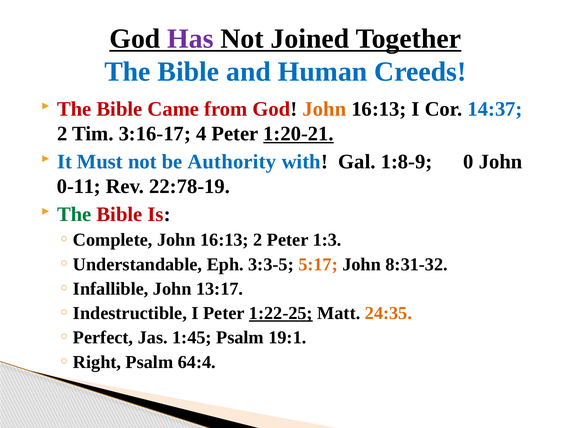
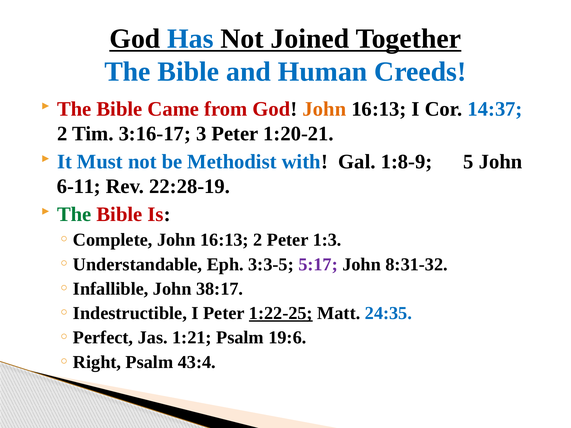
Has colour: purple -> blue
4: 4 -> 3
1:20-21 underline: present -> none
Authority: Authority -> Methodist
0: 0 -> 5
0-11: 0-11 -> 6-11
22:78-19: 22:78-19 -> 22:28-19
5:17 colour: orange -> purple
13:17: 13:17 -> 38:17
24:35 colour: orange -> blue
1:45: 1:45 -> 1:21
19:1: 19:1 -> 19:6
64:4: 64:4 -> 43:4
